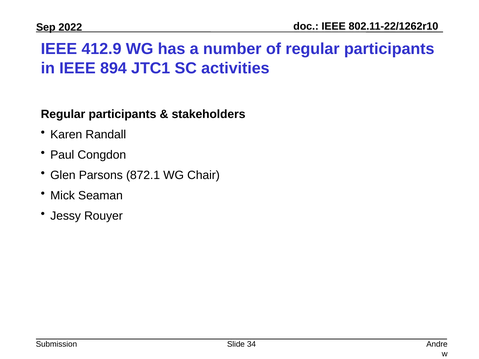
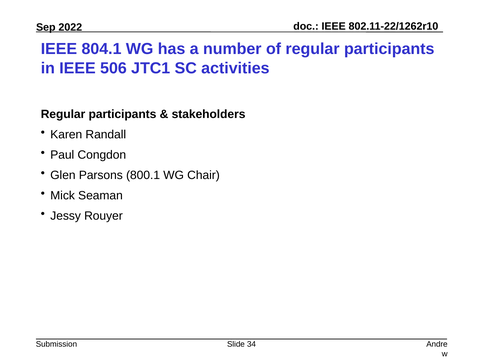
412.9: 412.9 -> 804.1
894: 894 -> 506
872.1: 872.1 -> 800.1
